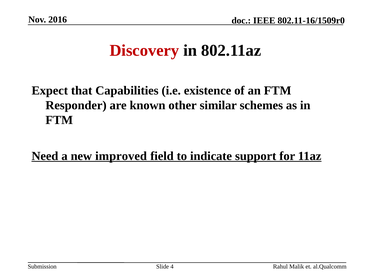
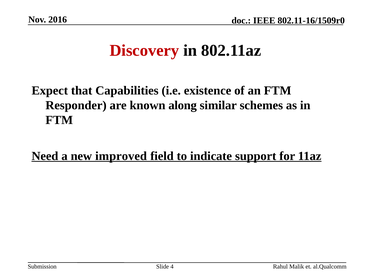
other: other -> along
